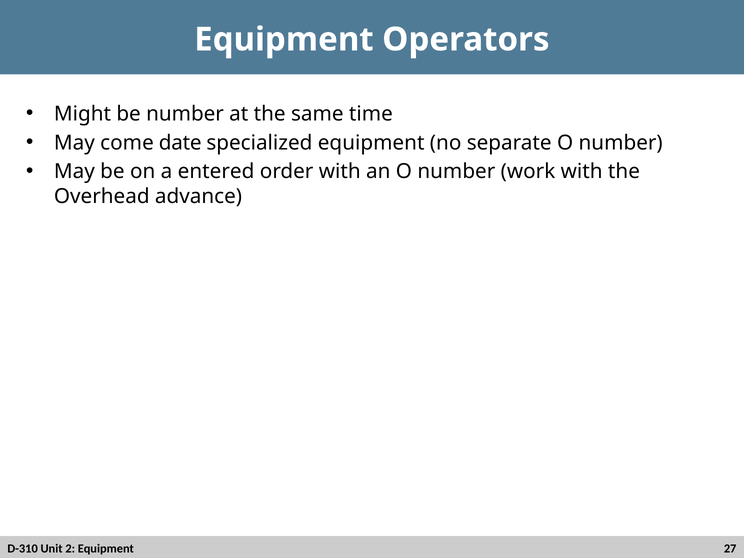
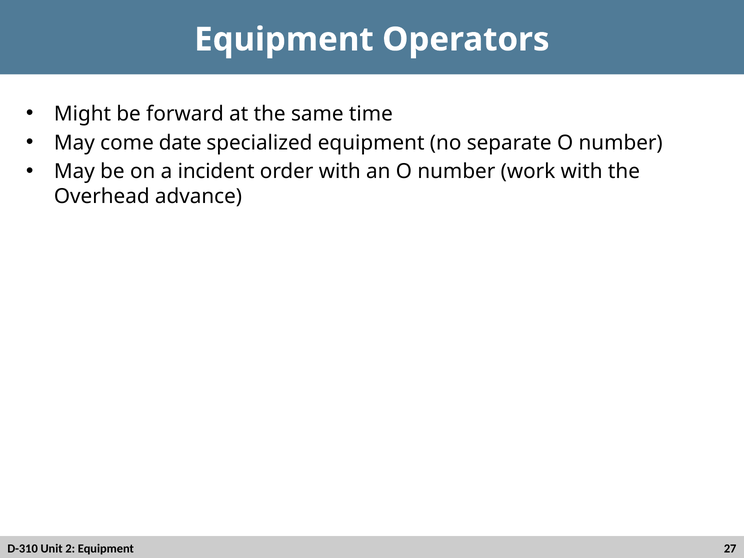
be number: number -> forward
entered: entered -> incident
